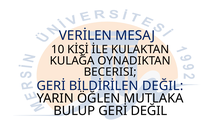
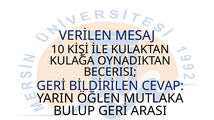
BİLDİRİLEN DEĞIL: DEĞIL -> CEVAP
GERİ DEĞIL: DEĞIL -> ARASI
